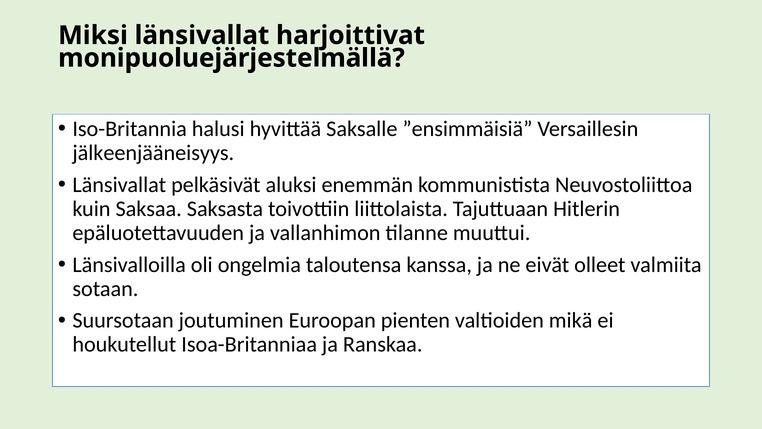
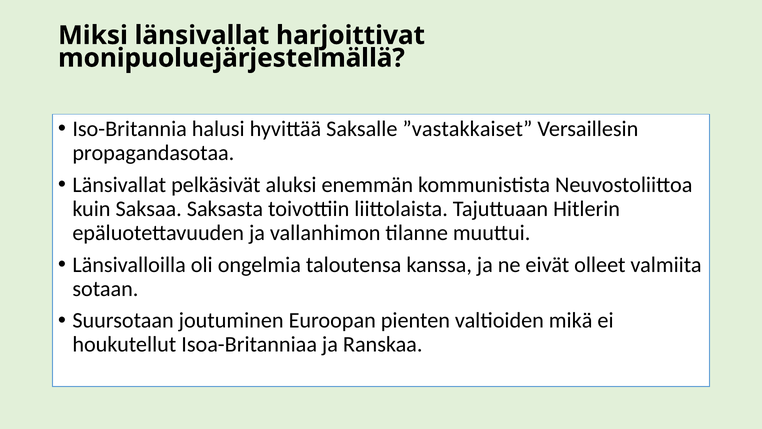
”ensimmäisiä: ”ensimmäisiä -> ”vastakkaiset
jälkeenjääneisyys: jälkeenjääneisyys -> propagandasotaa
